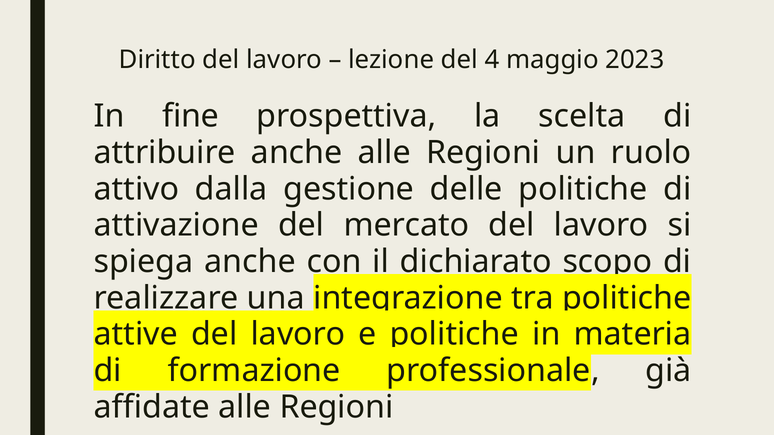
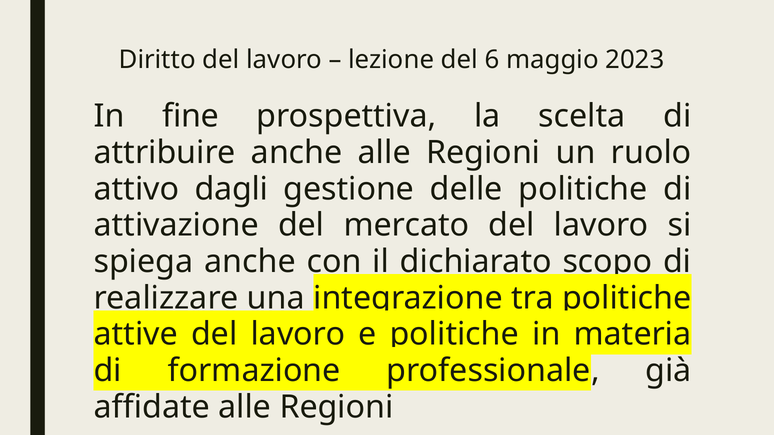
4: 4 -> 6
dalla: dalla -> dagli
